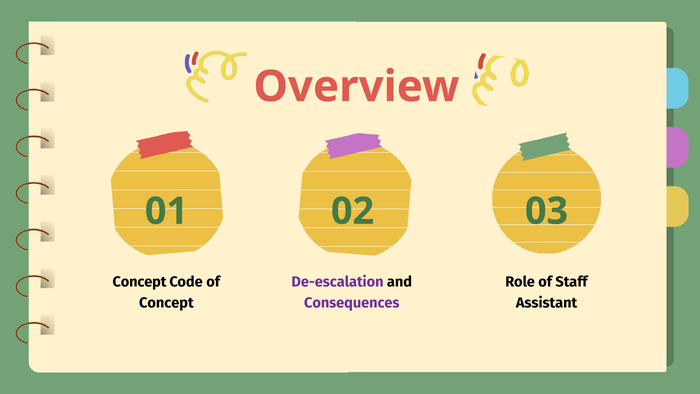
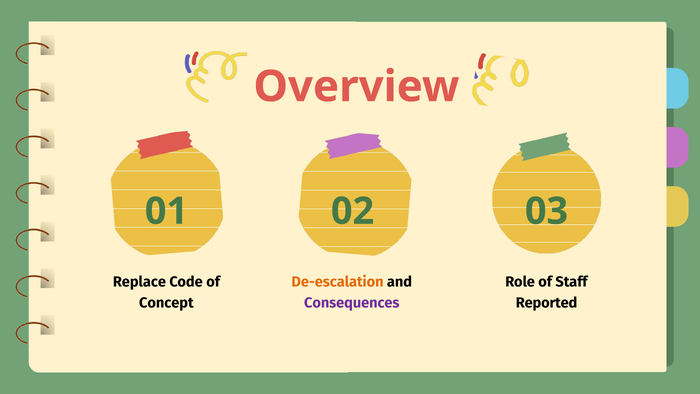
Concept at (139, 282): Concept -> Replace
De-escalation colour: purple -> orange
Assistant: Assistant -> Reported
